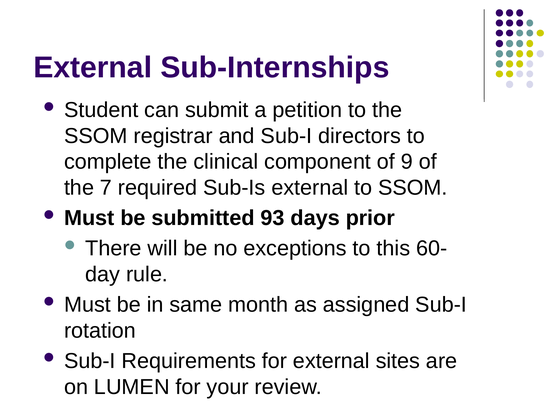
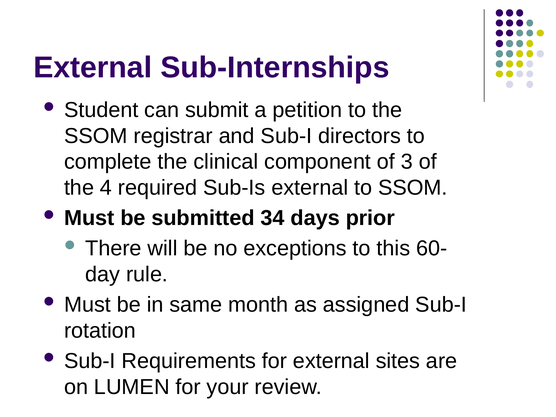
9: 9 -> 3
7: 7 -> 4
93: 93 -> 34
